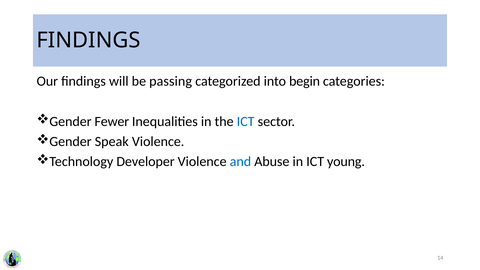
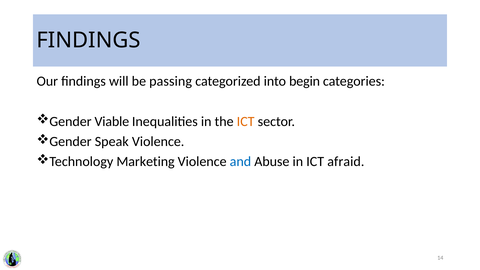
Fewer: Fewer -> Viable
ICT at (246, 121) colour: blue -> orange
Developer: Developer -> Marketing
young: young -> afraid
